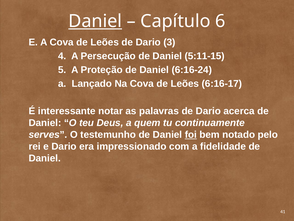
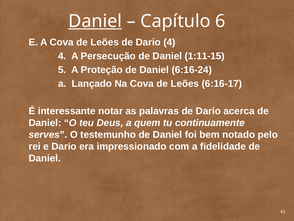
Dario 3: 3 -> 4
5:11-15: 5:11-15 -> 1:11-15
foi underline: present -> none
